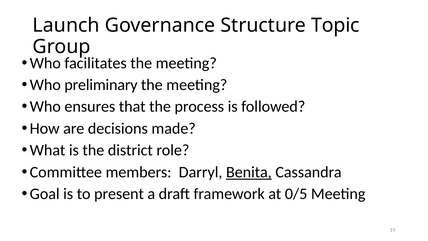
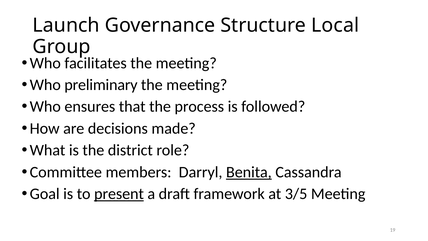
Topic: Topic -> Local
present underline: none -> present
0/5: 0/5 -> 3/5
